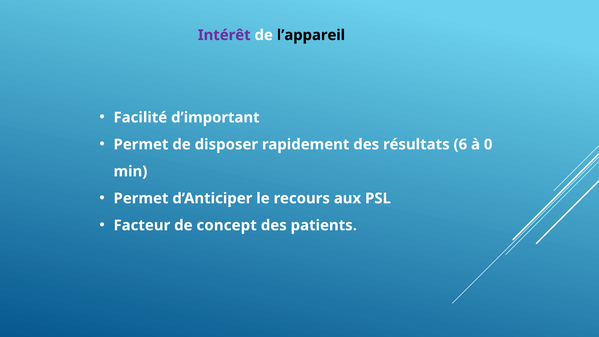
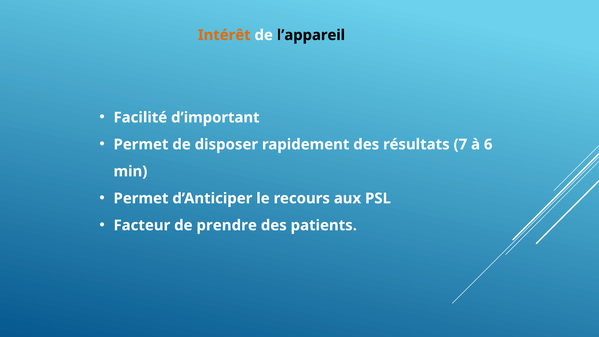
Intérêt colour: purple -> orange
6: 6 -> 7
0: 0 -> 6
concept: concept -> prendre
